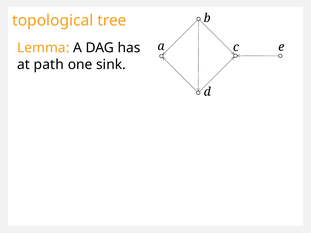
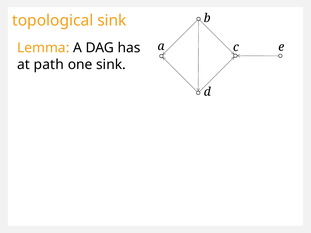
topological tree: tree -> sink
